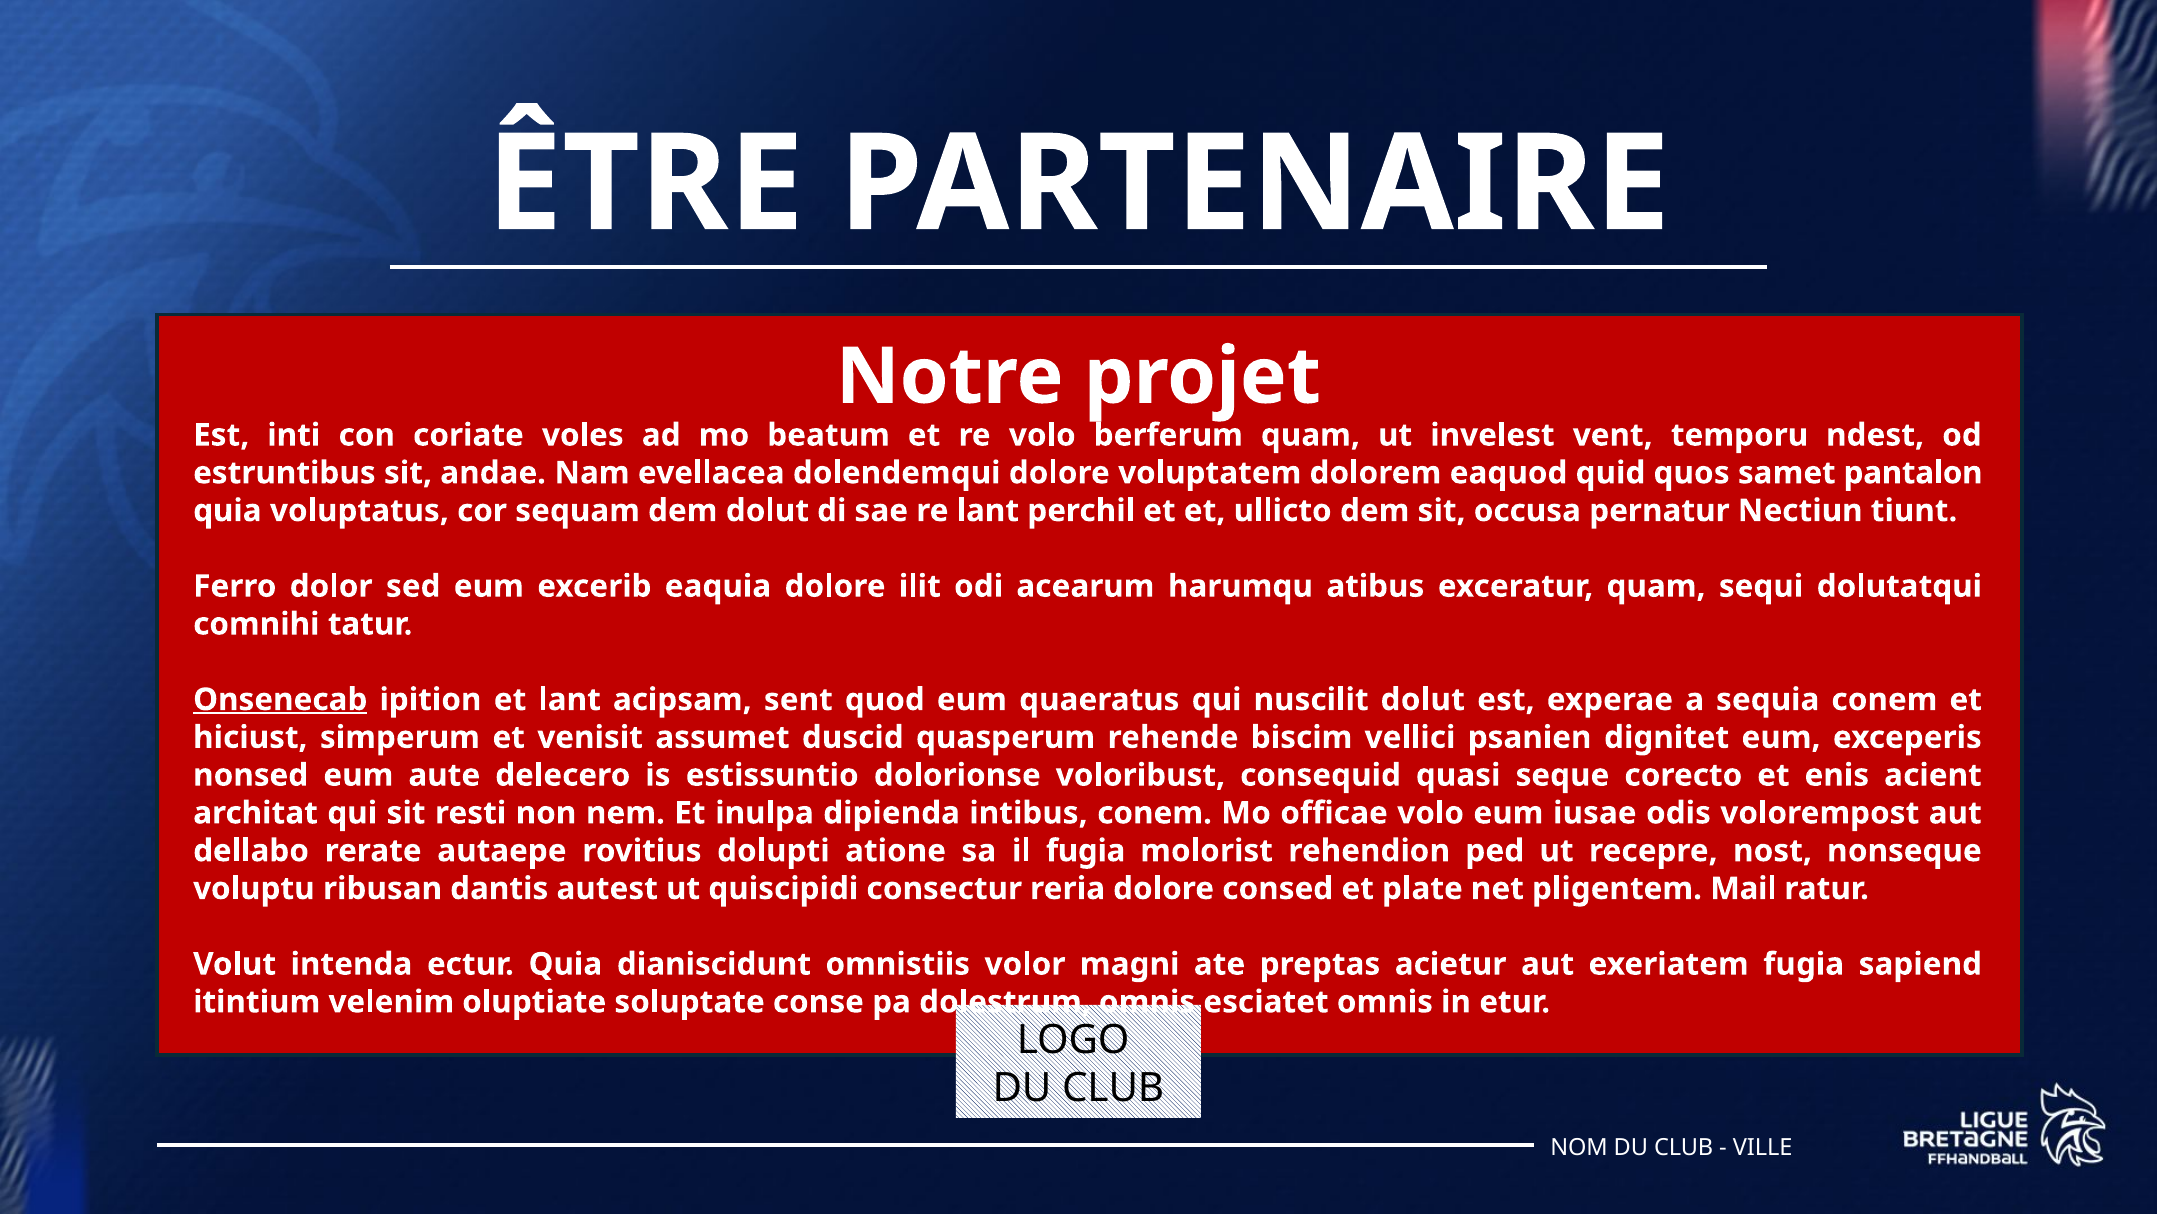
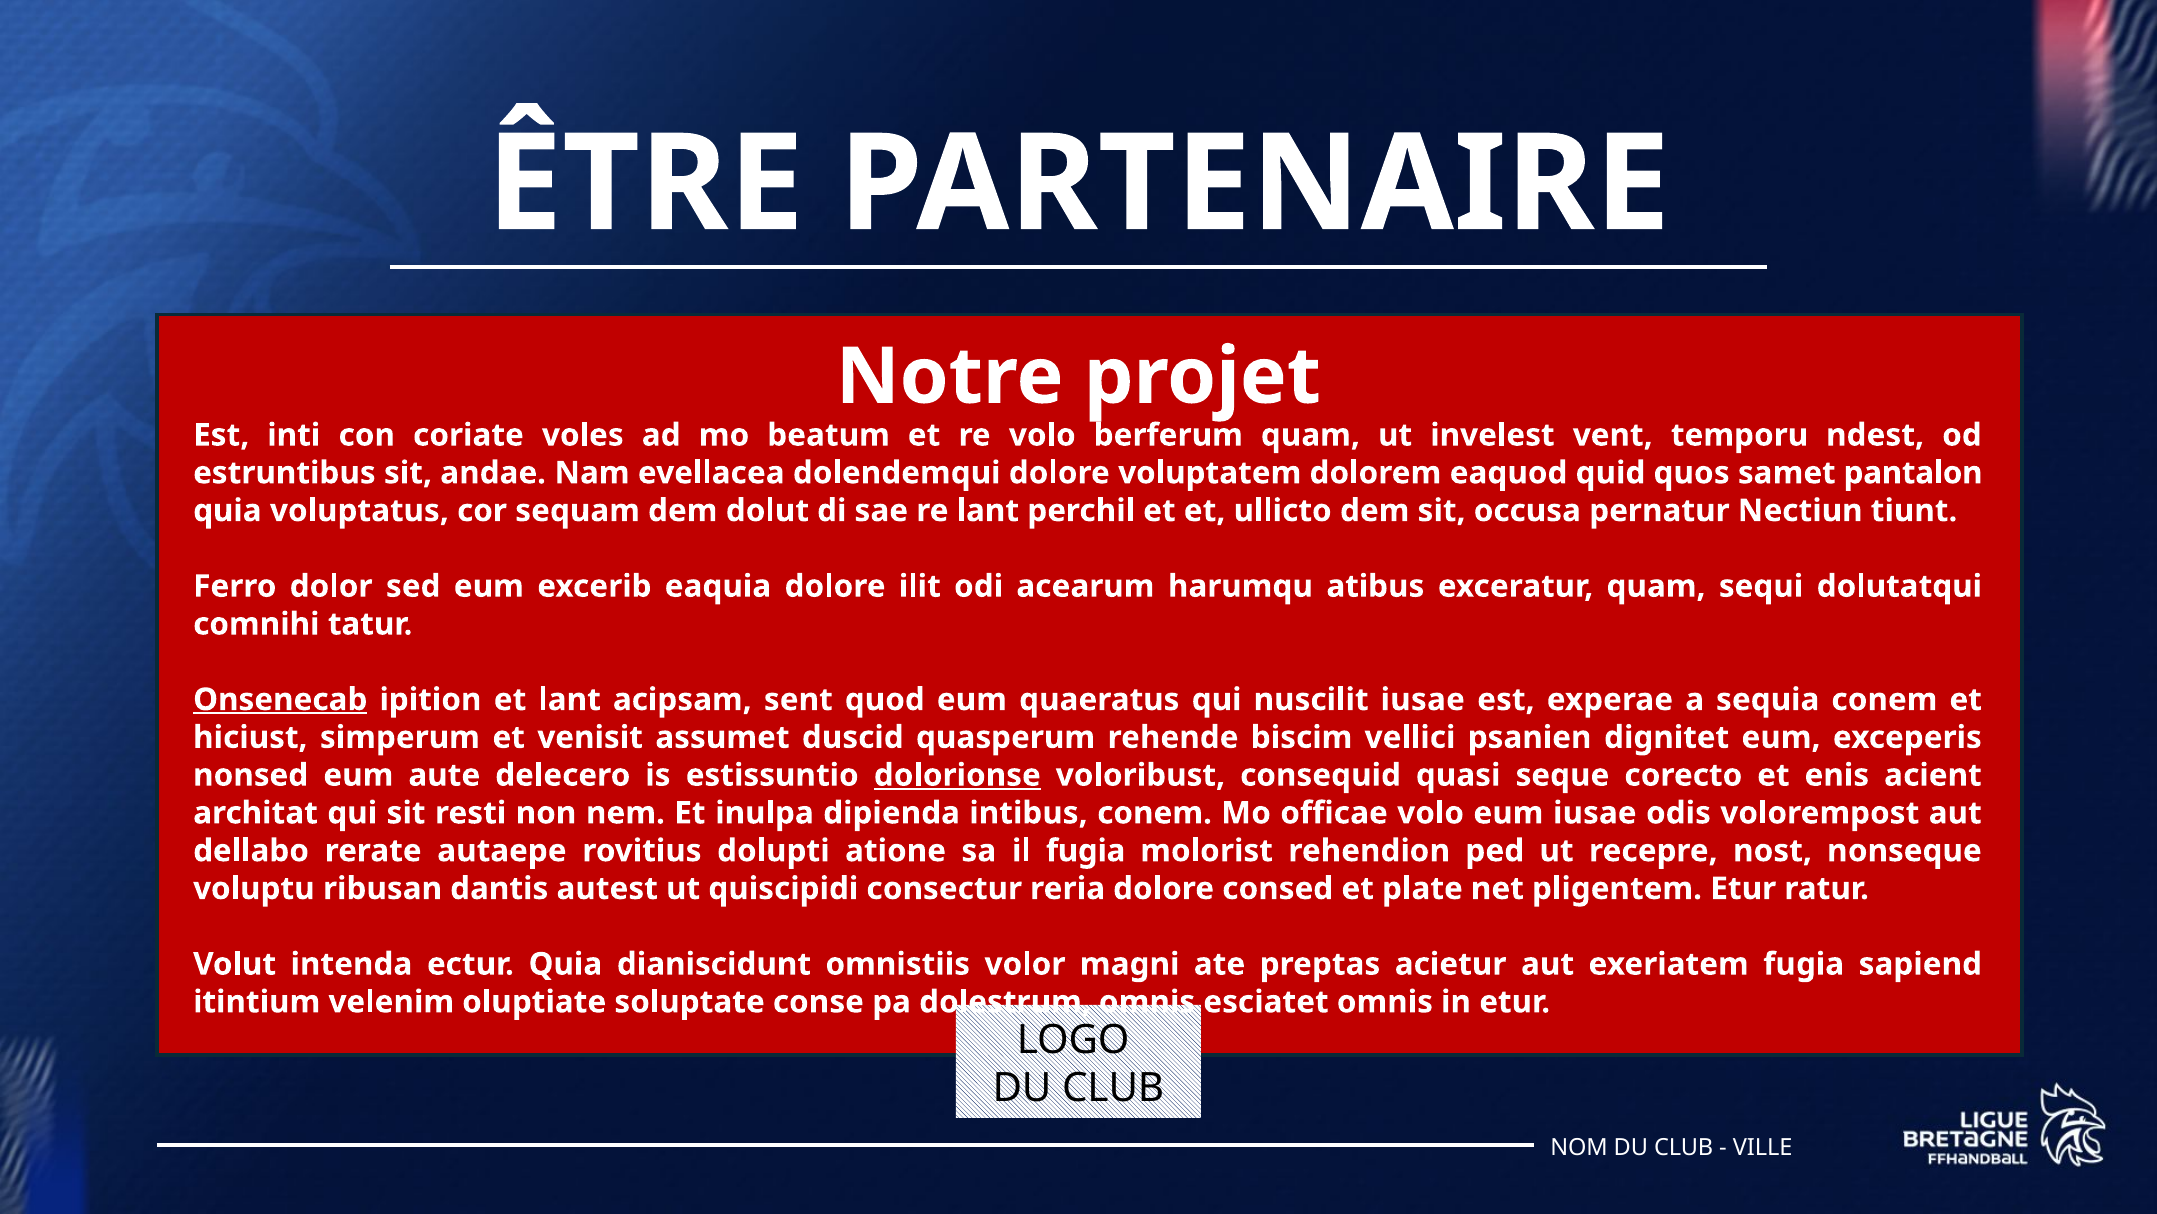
nuscilit dolut: dolut -> iusae
dolorionse underline: none -> present
pligentem Mail: Mail -> Etur
